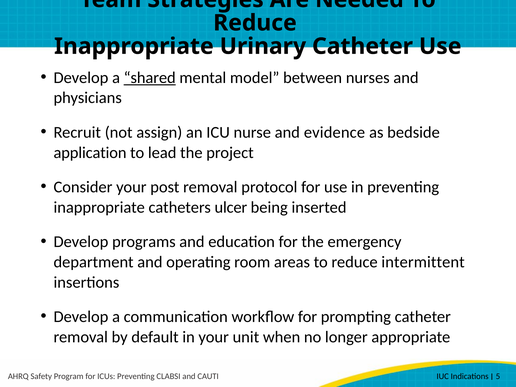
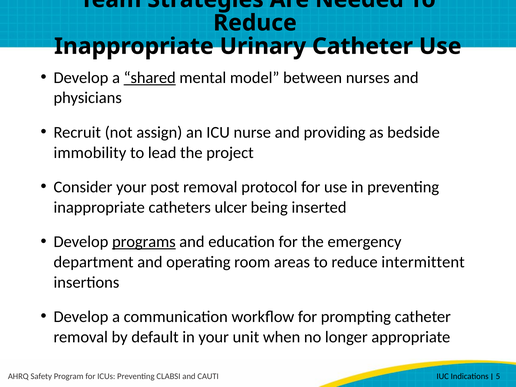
evidence: evidence -> providing
application: application -> immobility
programs underline: none -> present
